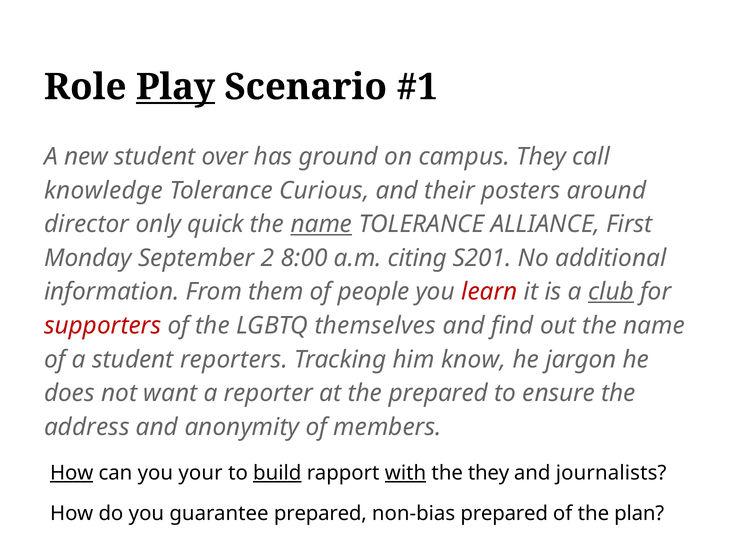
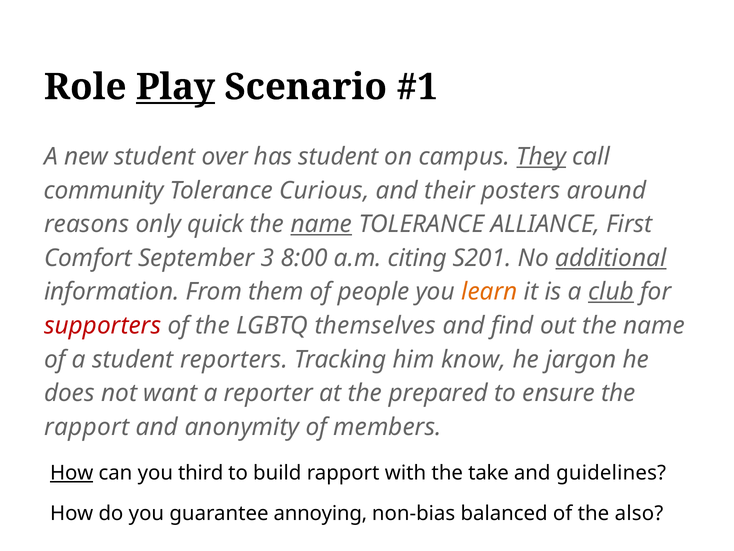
has ground: ground -> student
They at (541, 157) underline: none -> present
knowledge: knowledge -> community
director: director -> reasons
Monday: Monday -> Comfort
2: 2 -> 3
additional underline: none -> present
learn colour: red -> orange
address at (87, 427): address -> rapport
your: your -> third
build underline: present -> none
with underline: present -> none
the they: they -> take
journalists: journalists -> guidelines
guarantee prepared: prepared -> annoying
non-bias prepared: prepared -> balanced
plan: plan -> also
